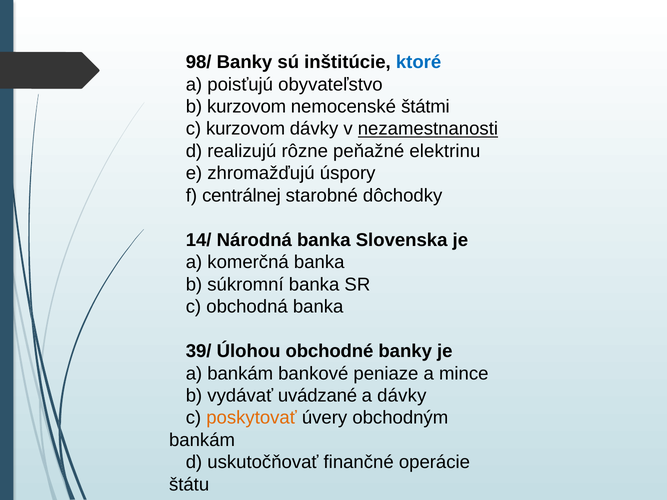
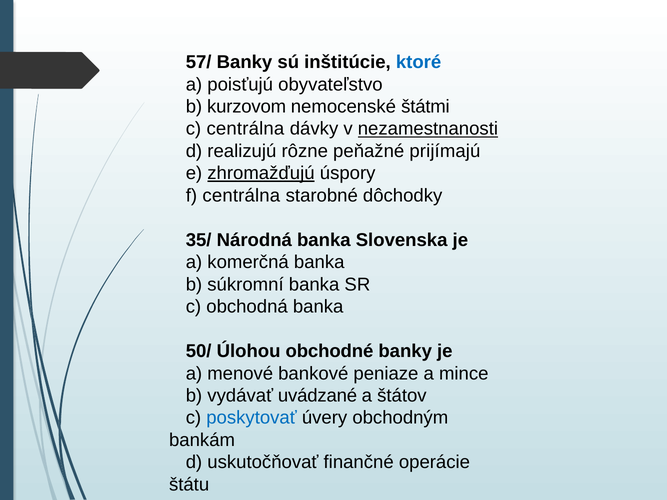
98/: 98/ -> 57/
c kurzovom: kurzovom -> centrálna
elektrinu: elektrinu -> prijímajú
zhromažďujú underline: none -> present
f centrálnej: centrálnej -> centrálna
14/: 14/ -> 35/
39/: 39/ -> 50/
a bankám: bankám -> menové
a dávky: dávky -> štátov
poskytovať colour: orange -> blue
